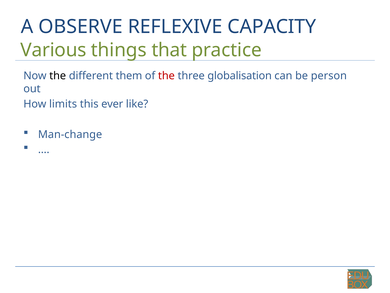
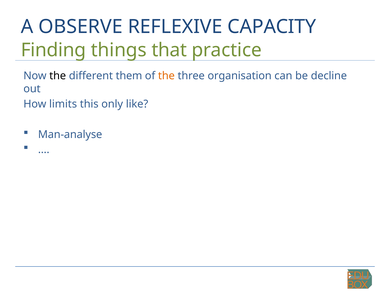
Various: Various -> Finding
the at (166, 76) colour: red -> orange
globalisation: globalisation -> organisation
person: person -> decline
ever: ever -> only
Man-change: Man-change -> Man-analyse
